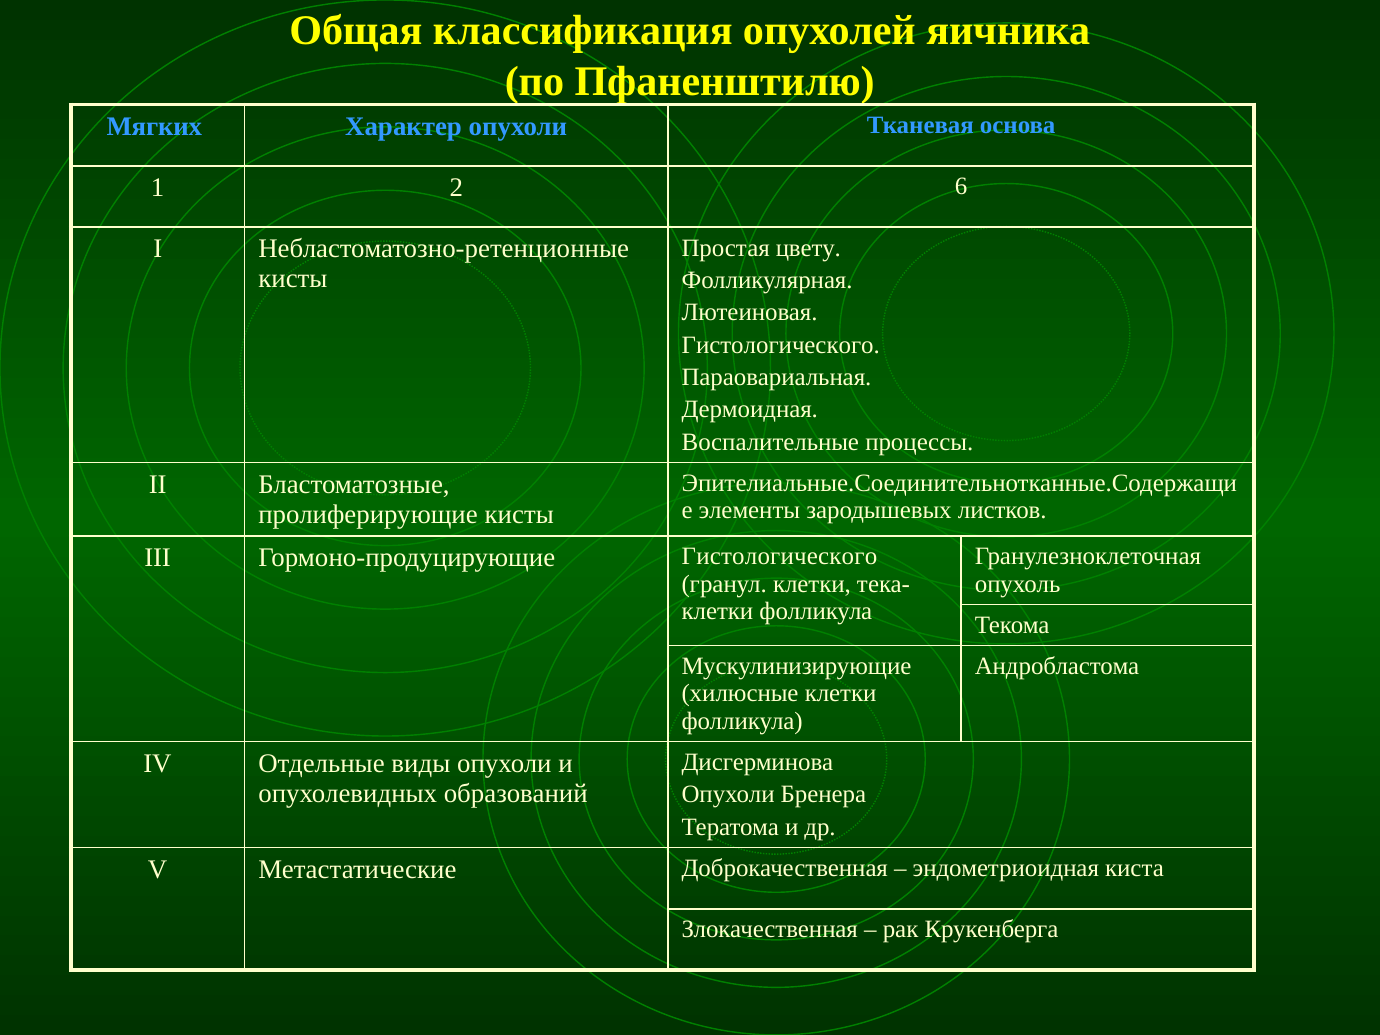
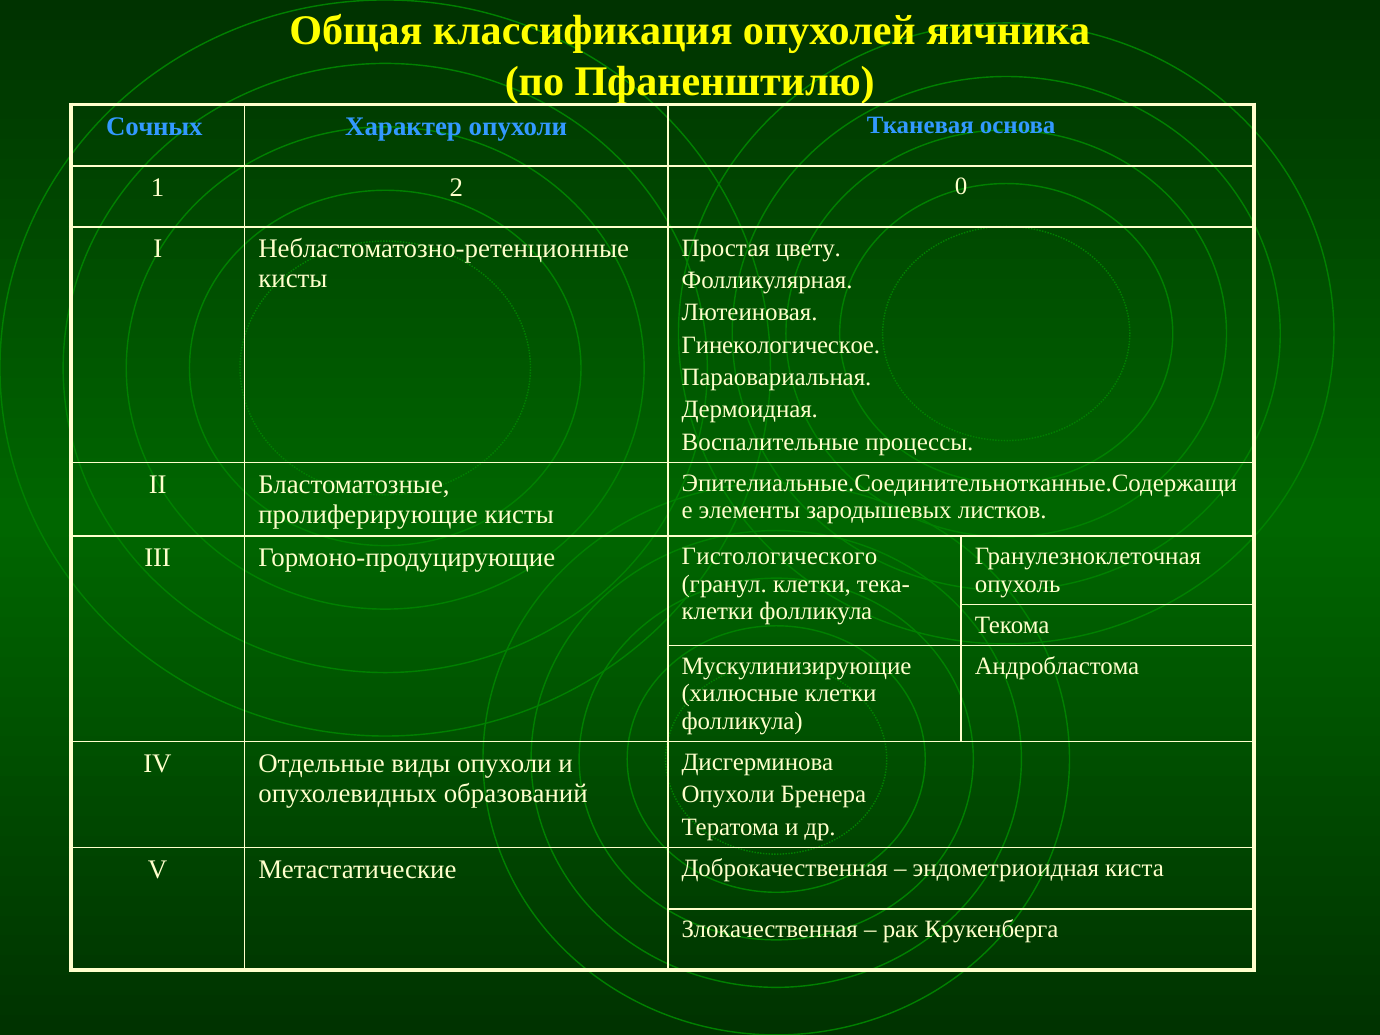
Мягких: Мягких -> Сочных
6: 6 -> 0
Гистологического at (781, 345): Гистологического -> Гинекологическое
